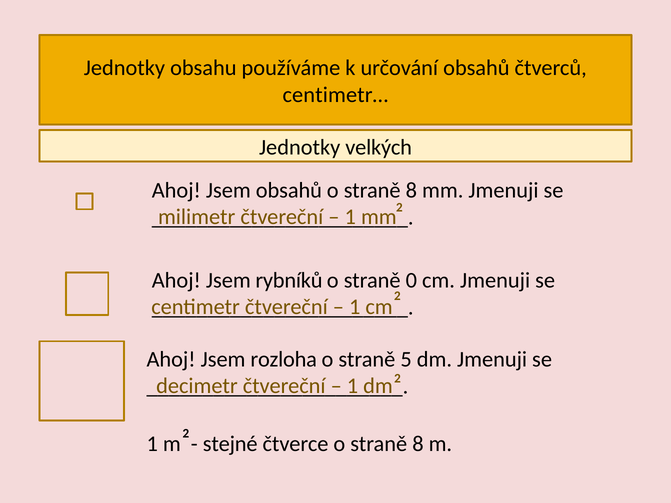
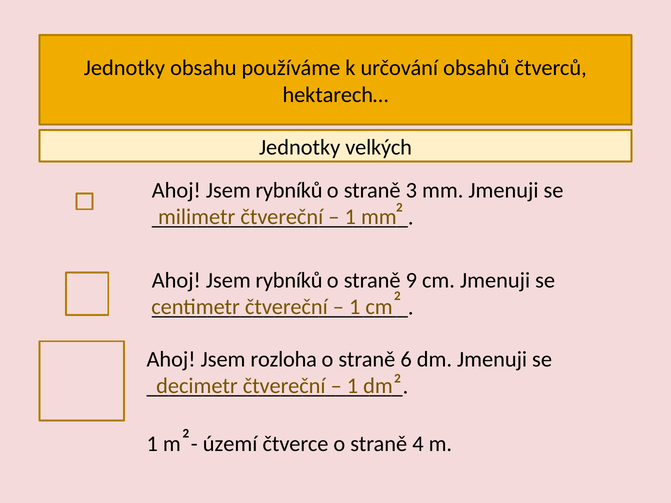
centimetr…: centimetr… -> hektarech…
obsahů at (289, 191): obsahů -> rybníků
8 at (411, 191): 8 -> 3
0: 0 -> 9
5: 5 -> 6
stejné: stejné -> území
čtverce o straně 8: 8 -> 4
